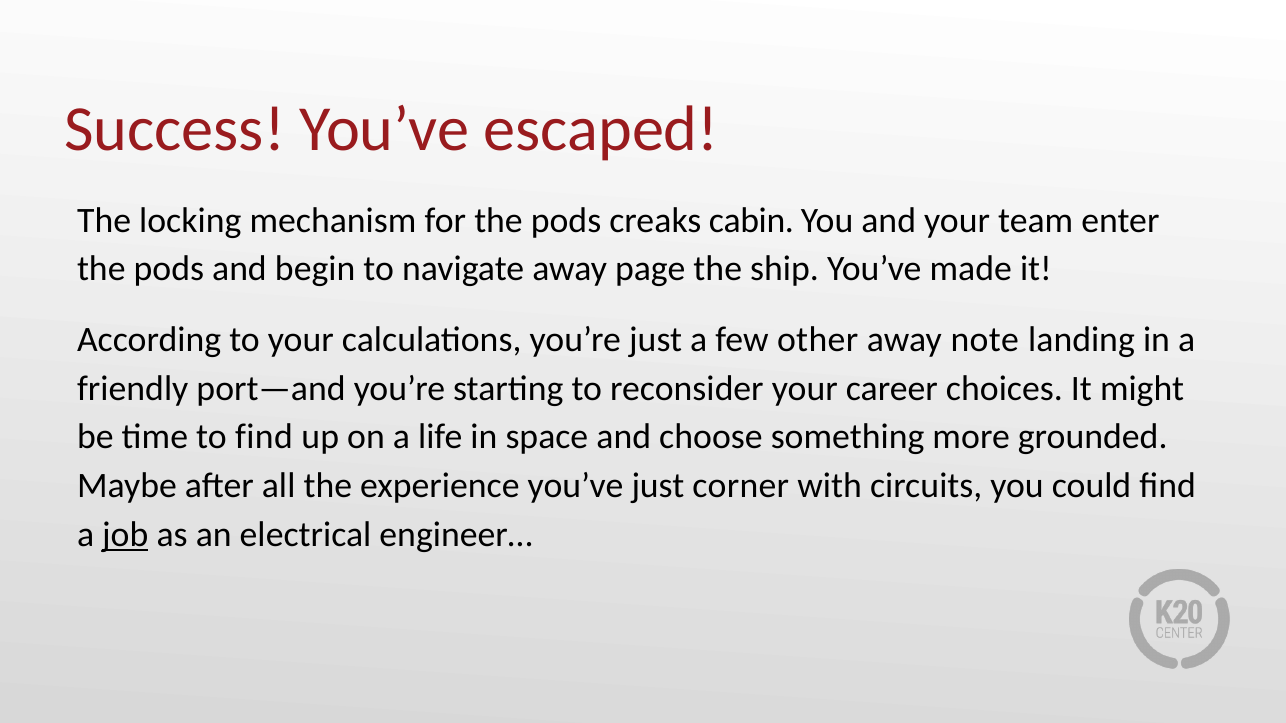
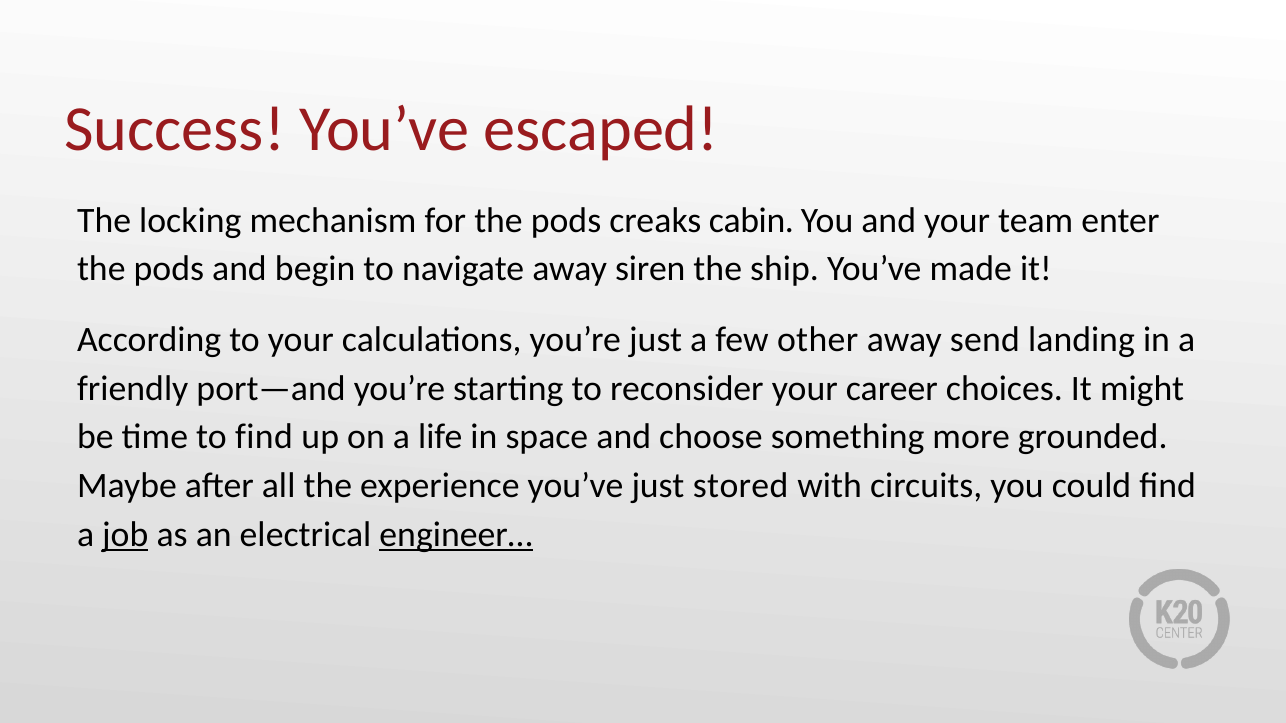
page: page -> siren
note: note -> send
corner: corner -> stored
engineer… underline: none -> present
